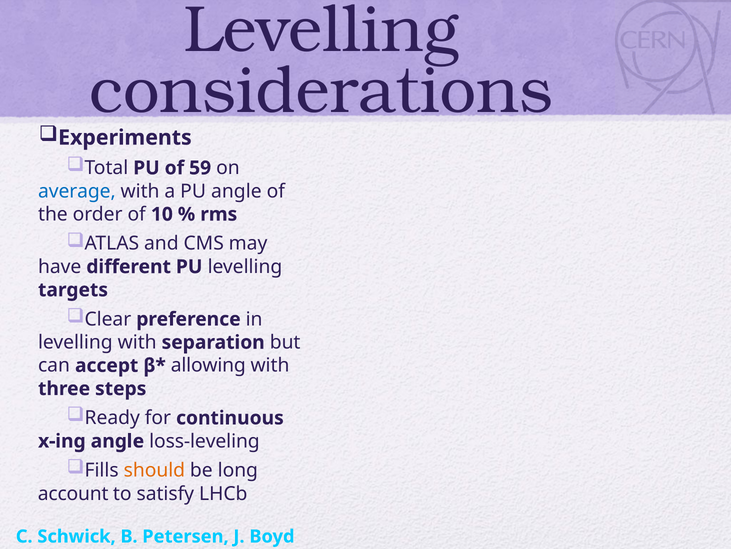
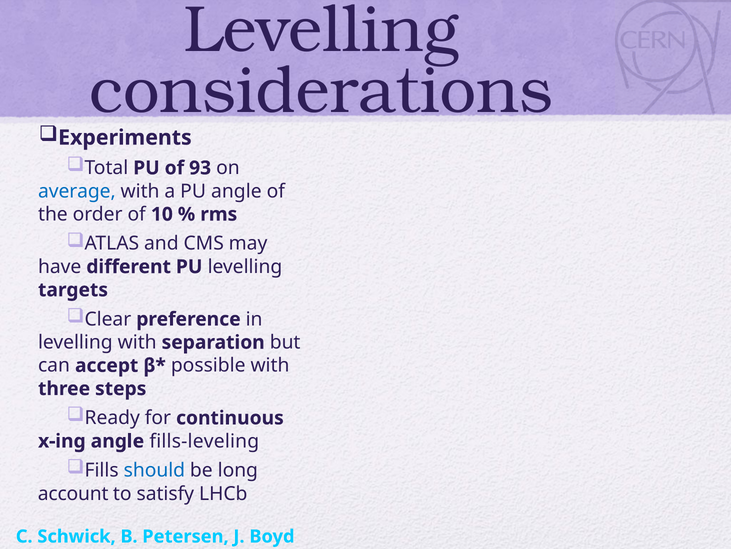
59: 59 -> 93
allowing: allowing -> possible
loss-leveling: loss-leveling -> fills-leveling
should colour: orange -> blue
